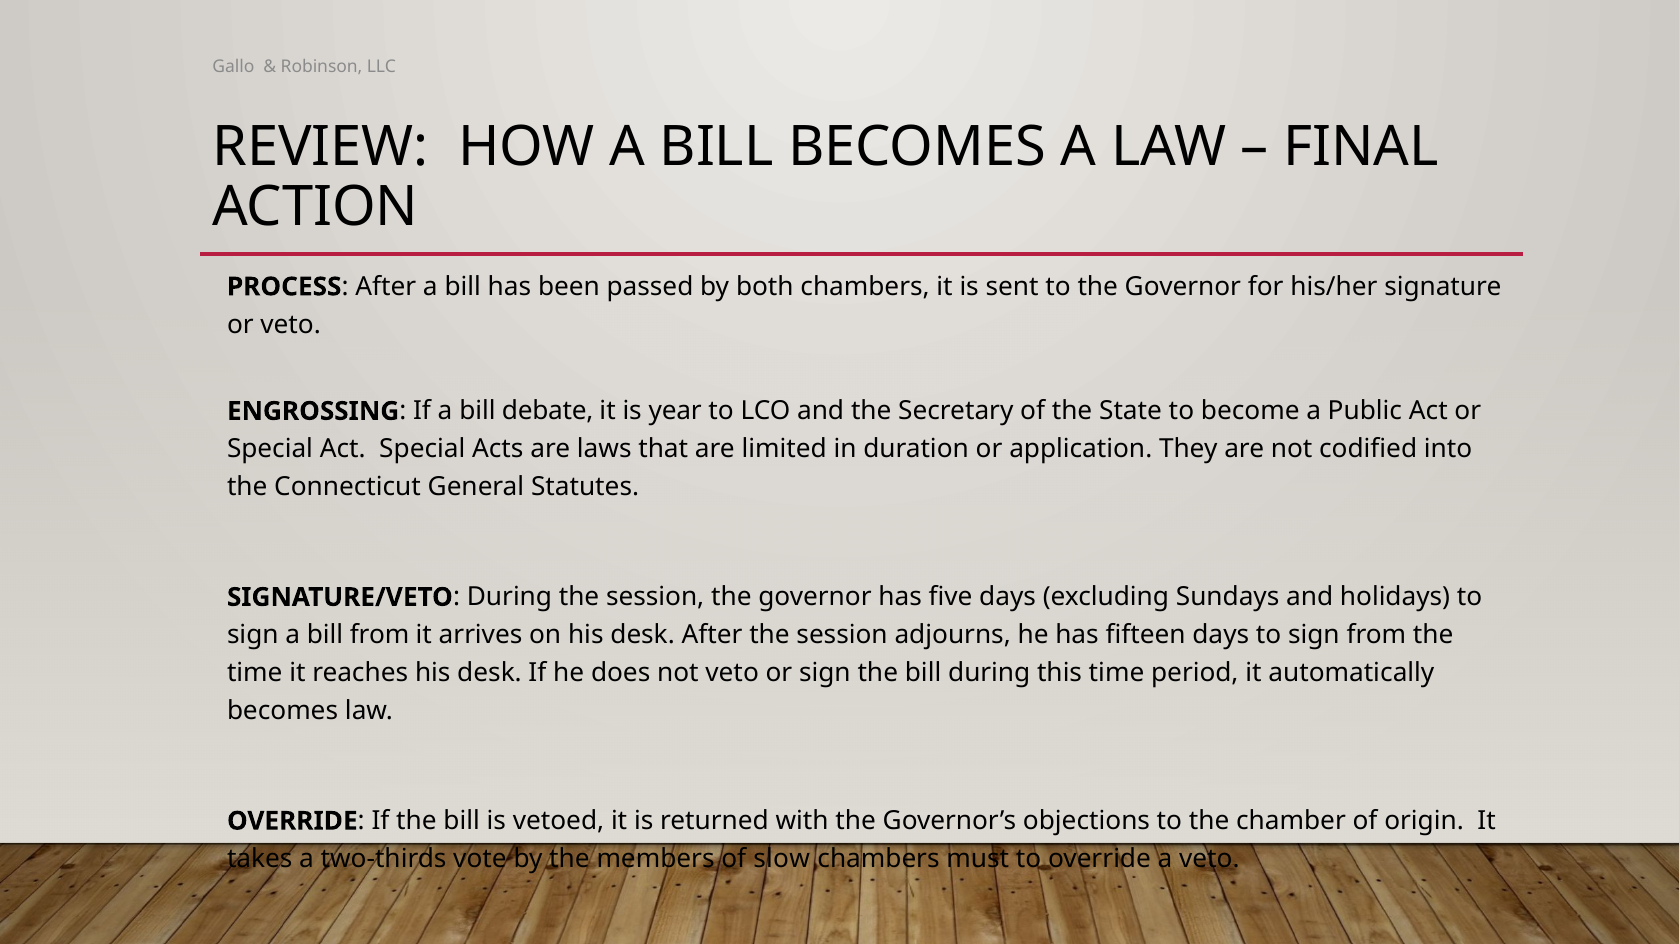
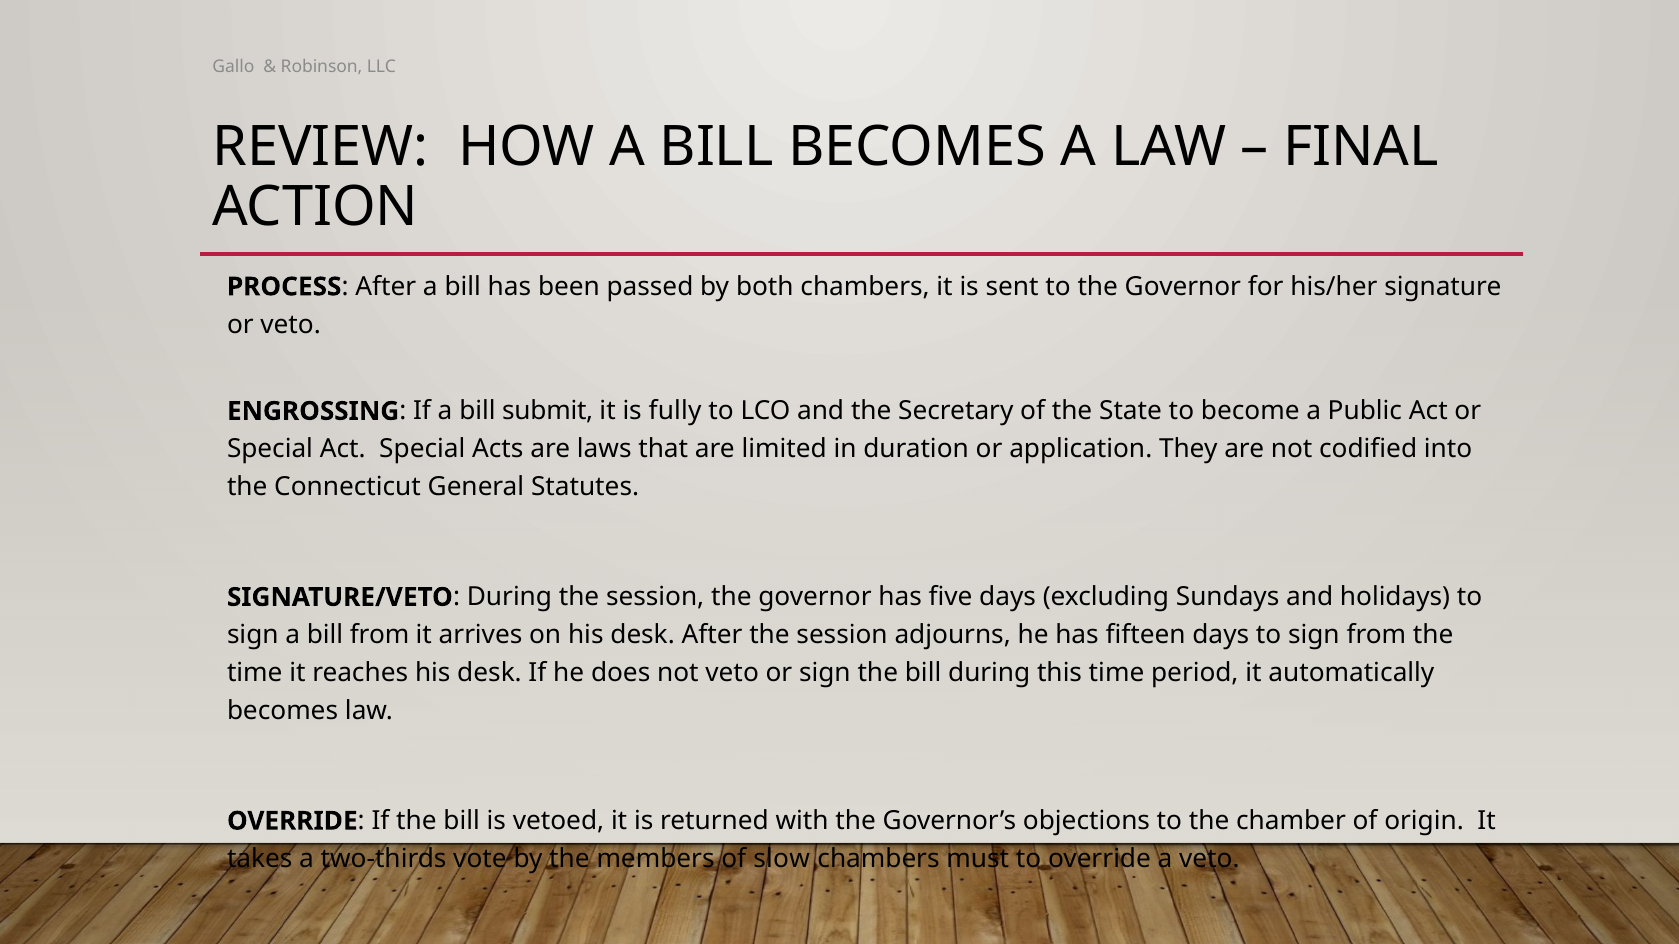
debate: debate -> submit
year: year -> fully
